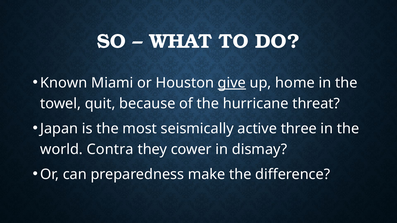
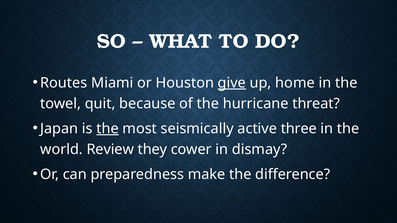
Known: Known -> Routes
the at (108, 129) underline: none -> present
Contra: Contra -> Review
